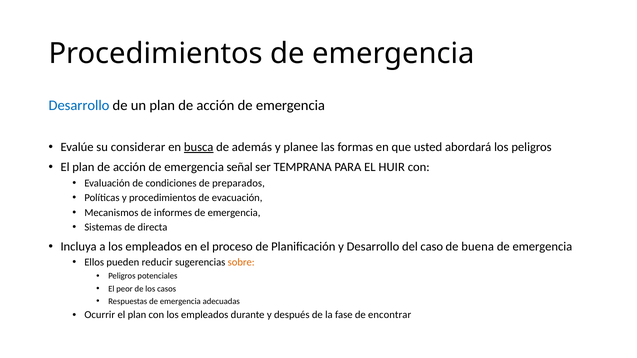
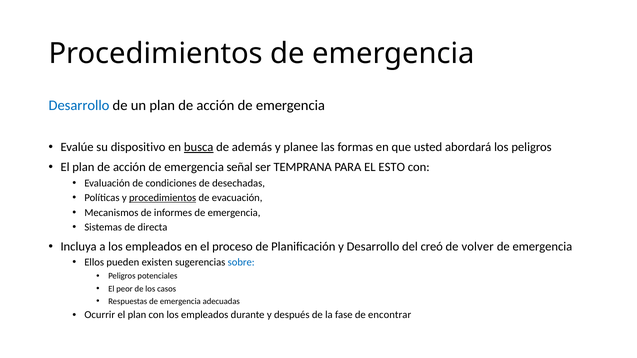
considerar: considerar -> dispositivo
HUIR: HUIR -> ESTO
preparados: preparados -> desechadas
procedimientos at (163, 198) underline: none -> present
caso: caso -> creó
buena: buena -> volver
reducir: reducir -> existen
sobre colour: orange -> blue
